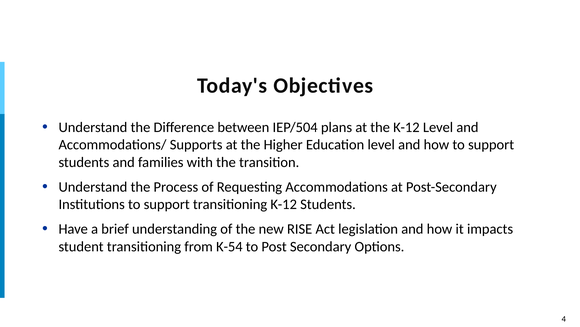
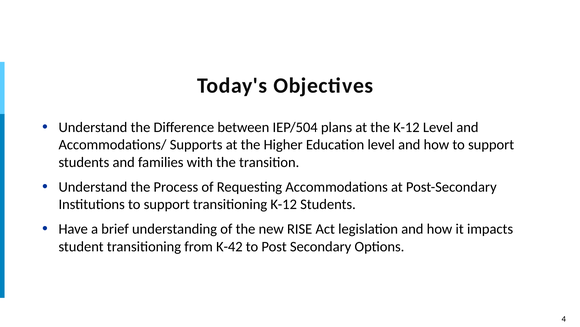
K-54: K-54 -> K-42
